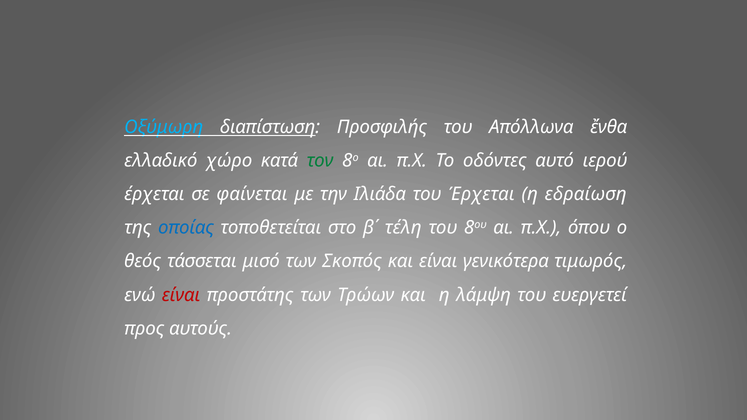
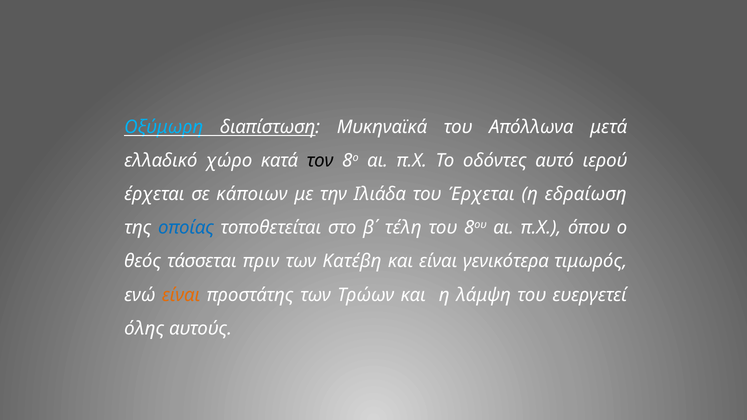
Προσφιλής: Προσφιλής -> Μυκηναϊκά
ἔνθα: ἔνθα -> μετά
τον colour: green -> black
φαίνεται: φαίνεται -> κάποιων
μισό: μισό -> πριν
Σκοπός: Σκοπός -> Κατέβη
είναι at (181, 295) colour: red -> orange
προς: προς -> όλης
